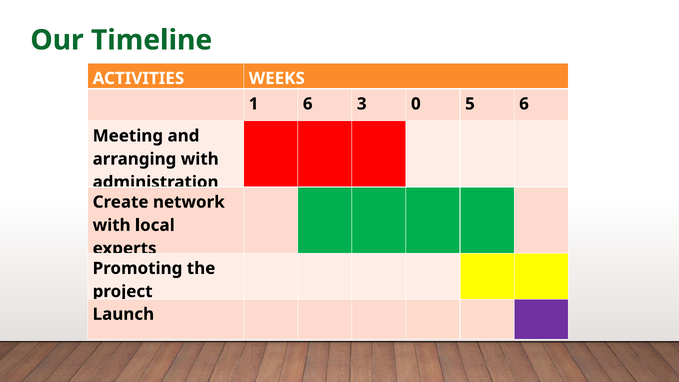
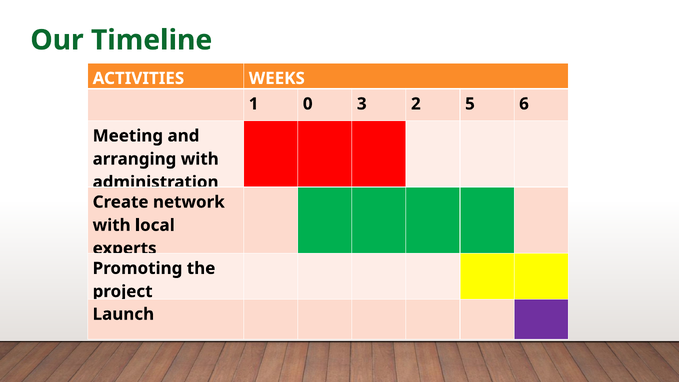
1 6: 6 -> 0
0: 0 -> 2
